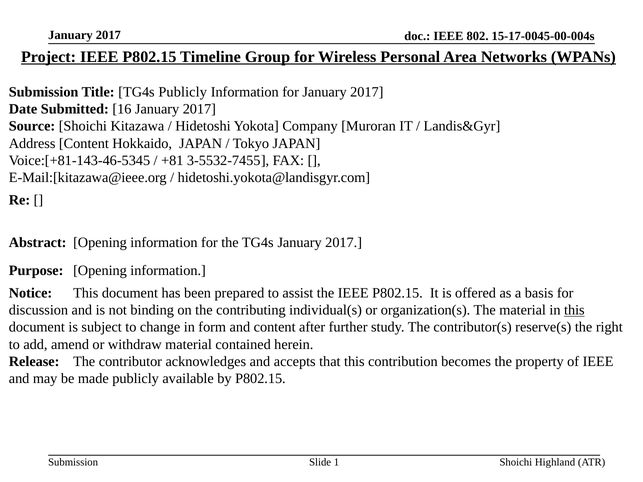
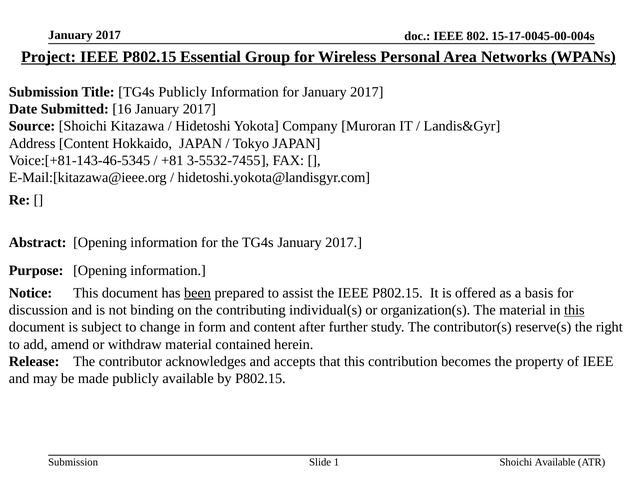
Timeline: Timeline -> Essential
been underline: none -> present
Shoichi Highland: Highland -> Available
